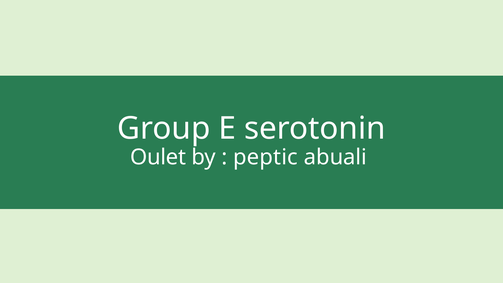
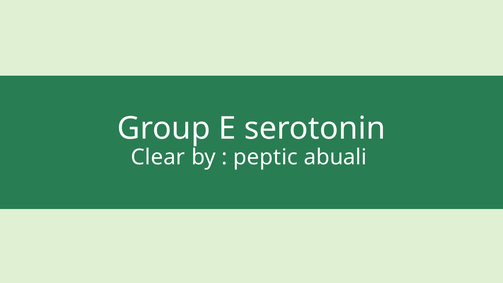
Oulet: Oulet -> Clear
